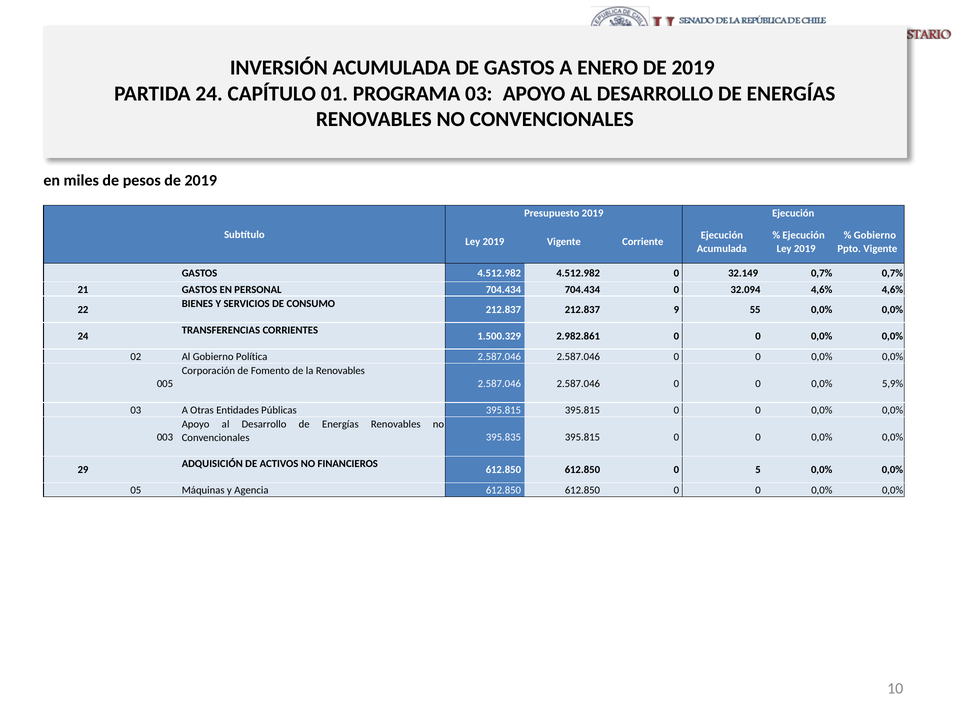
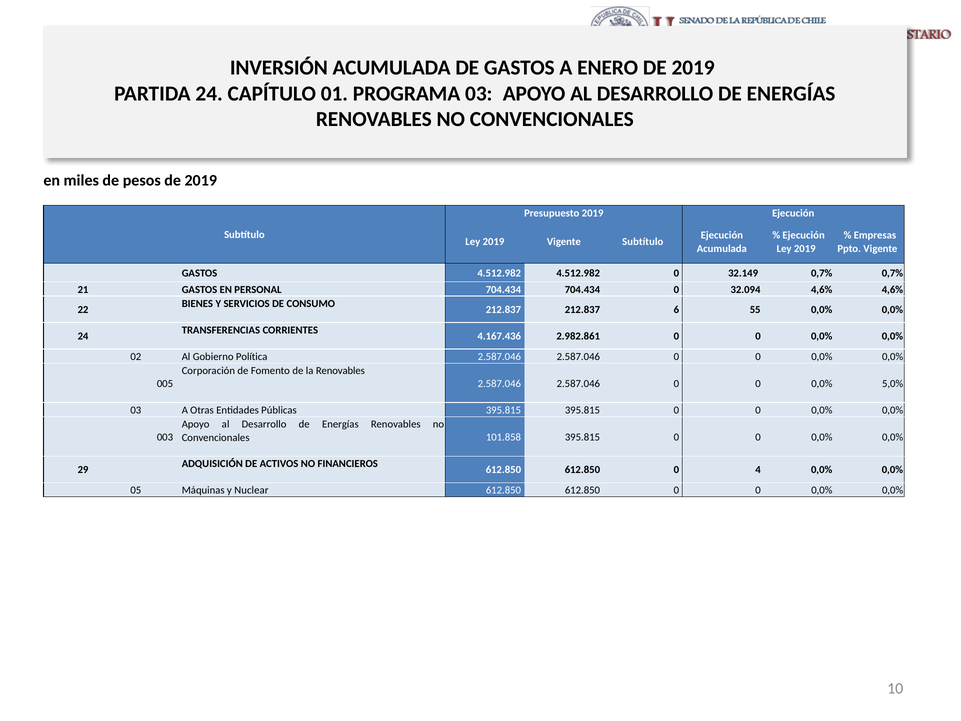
Gobierno at (875, 235): Gobierno -> Empresas
Vigente Corriente: Corriente -> Subtítulo
9: 9 -> 6
1.500.329: 1.500.329 -> 4.167.436
5,9%: 5,9% -> 5,0%
395.835: 395.835 -> 101.858
5: 5 -> 4
Agencia: Agencia -> Nuclear
